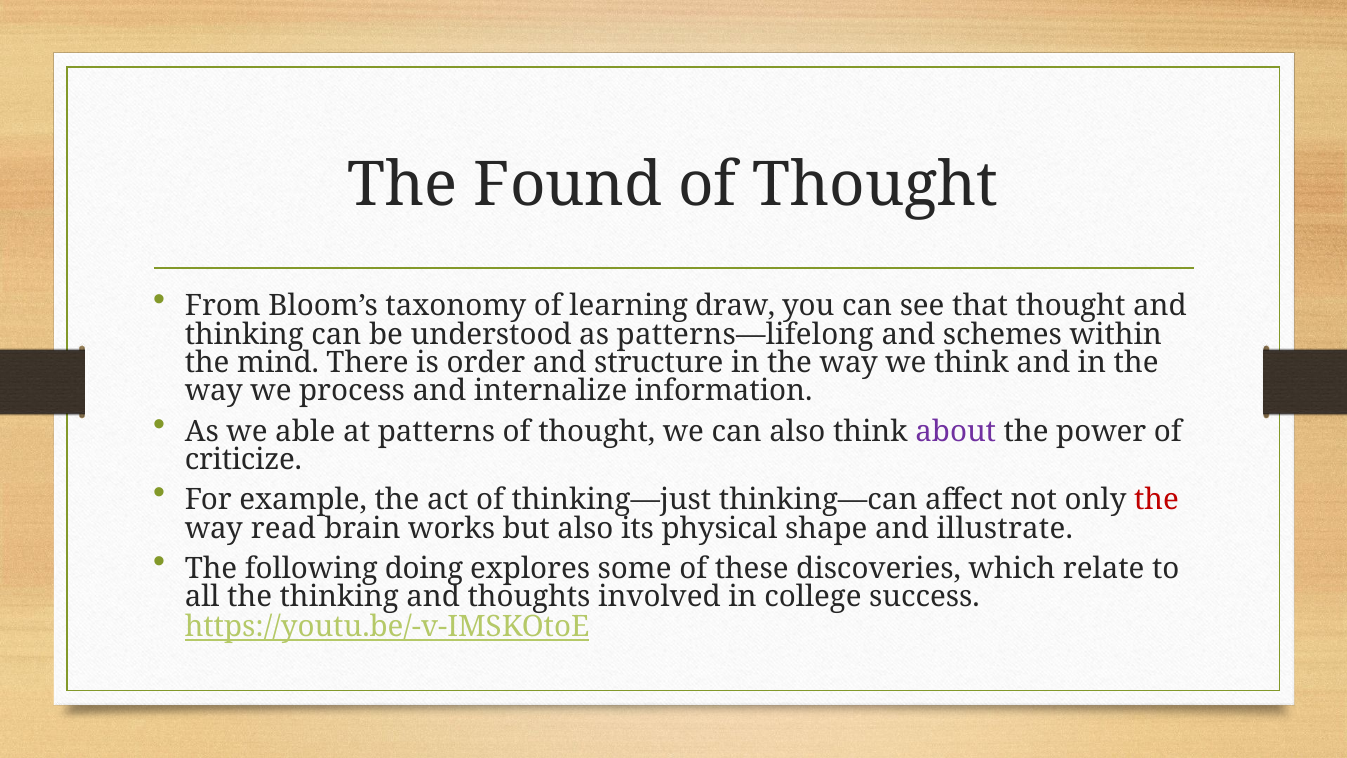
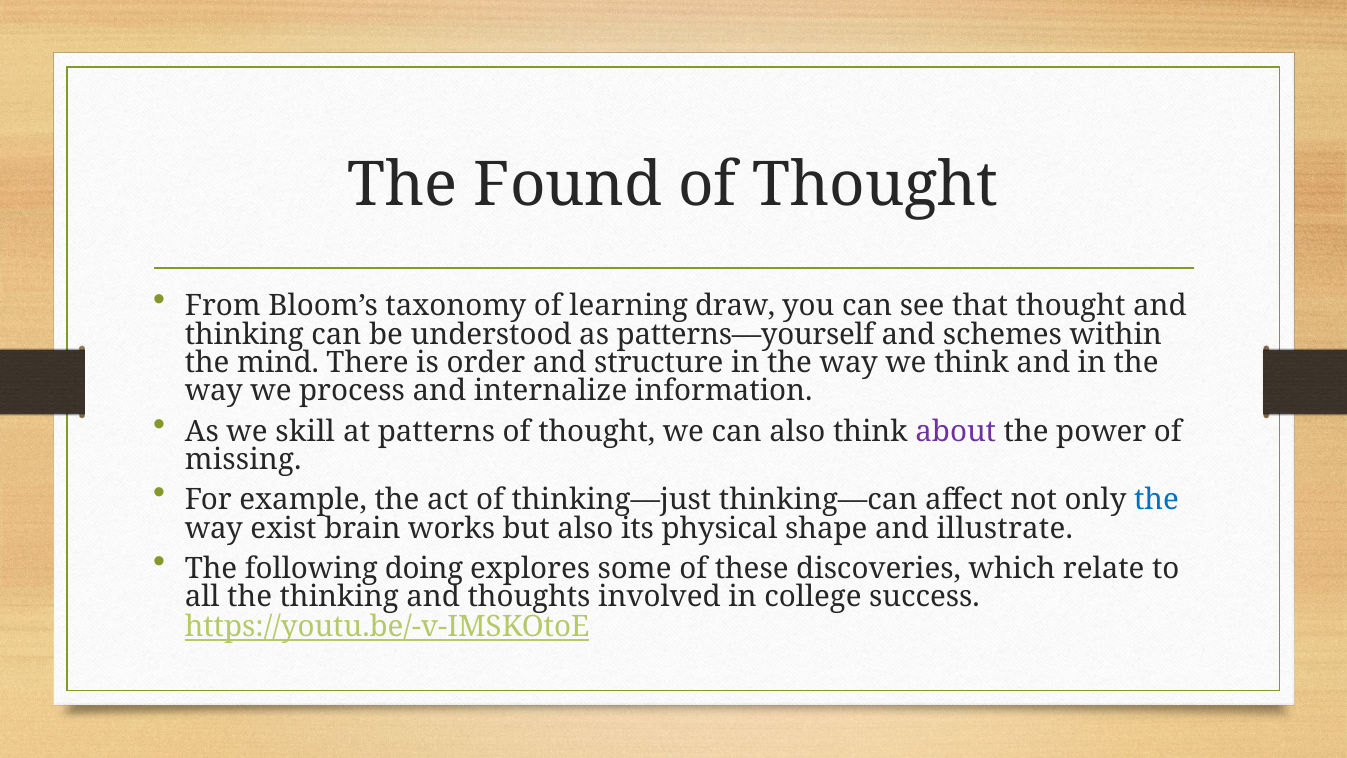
patterns—lifelong: patterns—lifelong -> patterns—yourself
able: able -> skill
criticize: criticize -> missing
the at (1157, 500) colour: red -> blue
read: read -> exist
